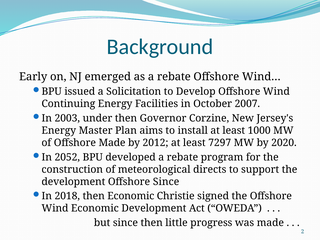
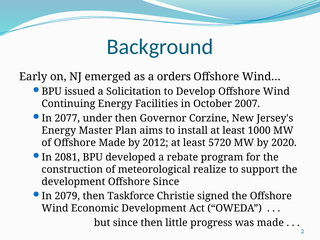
as a rebate: rebate -> orders
2003: 2003 -> 2077
7297: 7297 -> 5720
2052: 2052 -> 2081
directs: directs -> realize
2018: 2018 -> 2079
then Economic: Economic -> Taskforce
